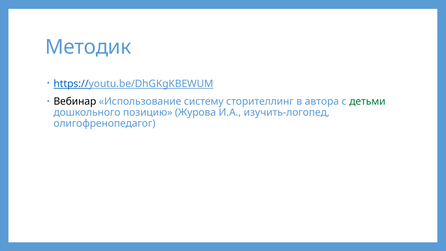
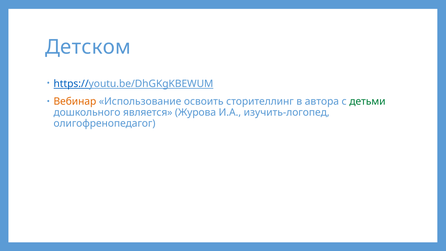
Методик: Методик -> Детском
Вебинар colour: black -> orange
систему: систему -> освоить
позицию: позицию -> является
